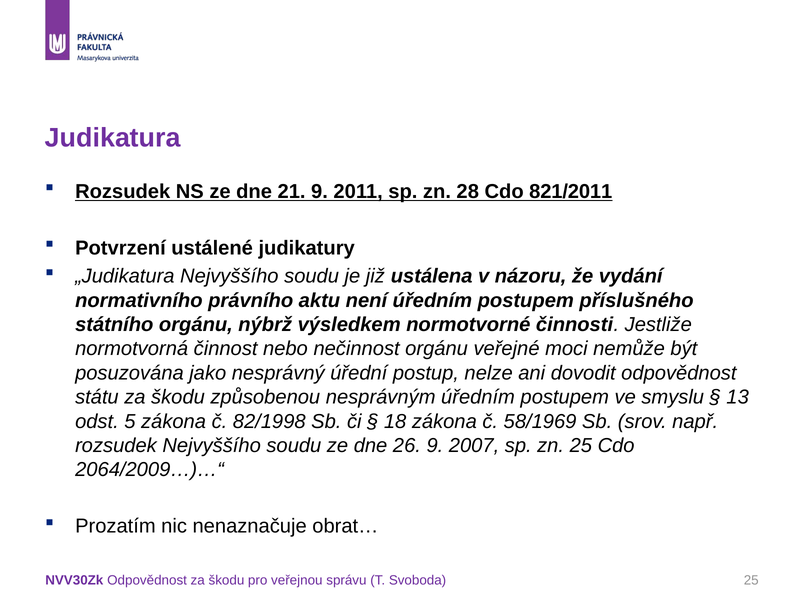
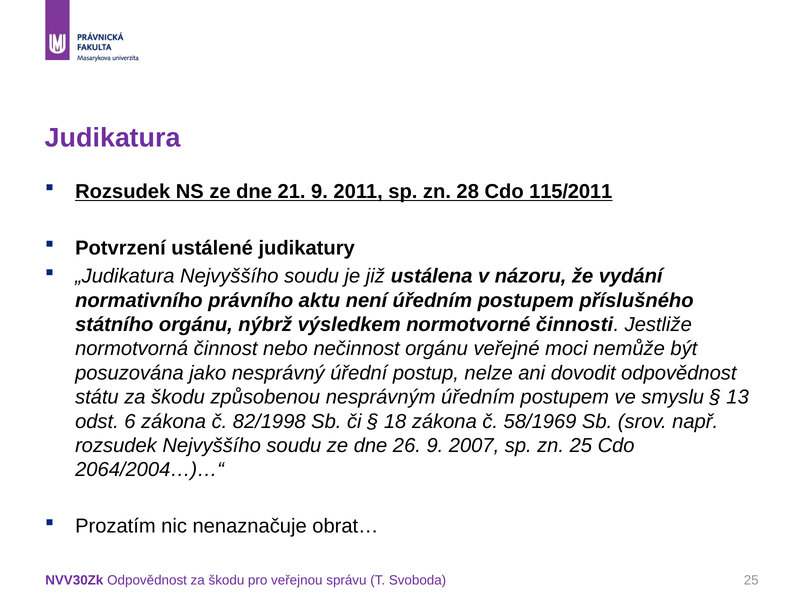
821/2011: 821/2011 -> 115/2011
5: 5 -> 6
2064/2009…)…“: 2064/2009…)…“ -> 2064/2004…)…“
